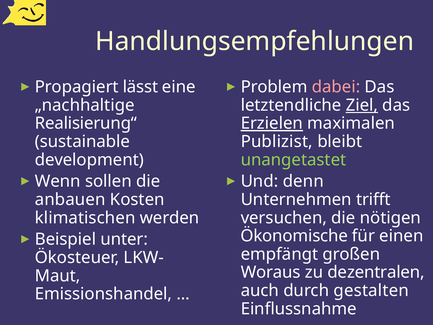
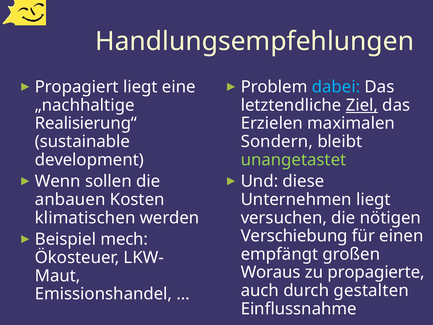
Propagiert lässt: lässt -> liegt
dabei colour: pink -> light blue
Erzielen underline: present -> none
Publizist: Publizist -> Sondern
denn: denn -> diese
Unternehmen trifft: trifft -> liegt
Ökonomische: Ökonomische -> Verschiebung
unter: unter -> mech
dezentralen: dezentralen -> propagierte
